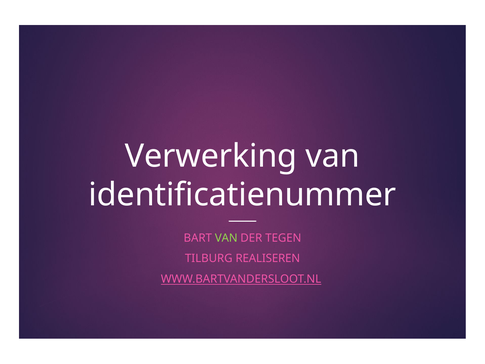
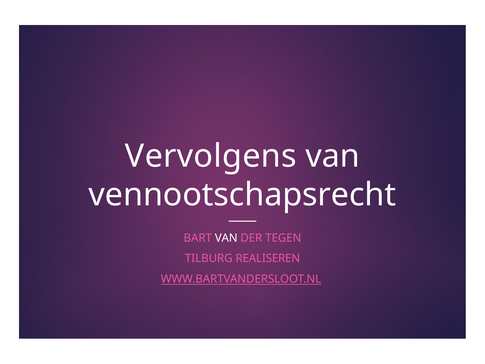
Verwerking: Verwerking -> Vervolgens
identificatienummer: identificatienummer -> vennootschapsrecht
VAN at (226, 238) colour: light green -> white
